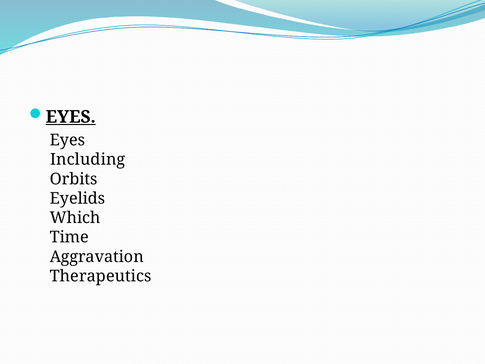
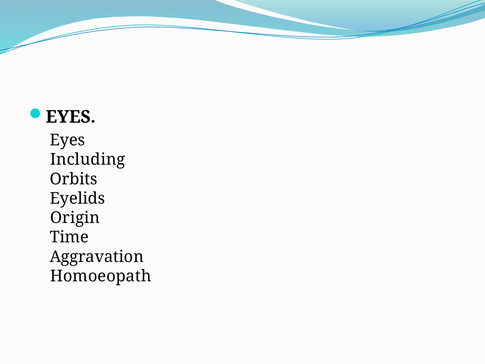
EYES at (71, 117) underline: present -> none
Which: Which -> Origin
Therapeutics: Therapeutics -> Homoeopath
